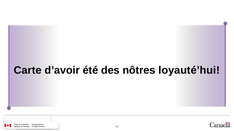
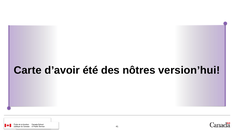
loyauté’hui: loyauté’hui -> version’hui
